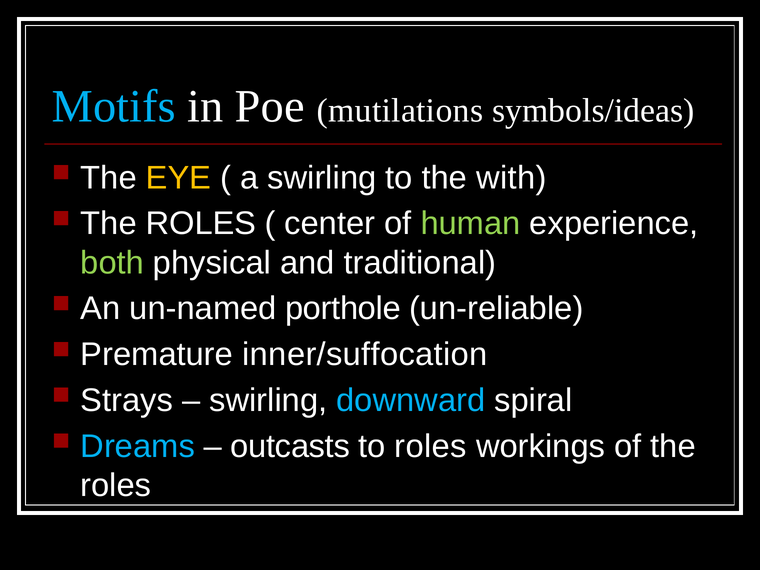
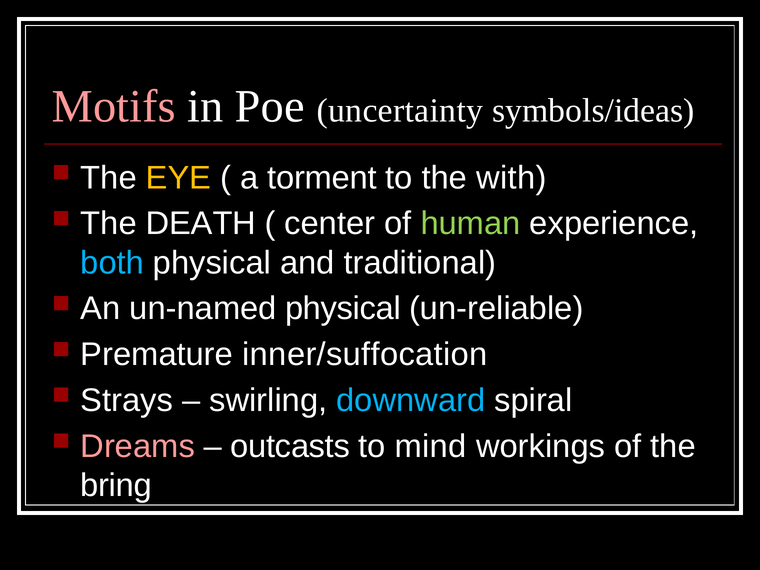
Motifs colour: light blue -> pink
mutilations: mutilations -> uncertainty
a swirling: swirling -> torment
ROLES at (201, 224): ROLES -> DEATH
both colour: light green -> light blue
un-named porthole: porthole -> physical
Dreams colour: light blue -> pink
to roles: roles -> mind
roles at (116, 486): roles -> bring
